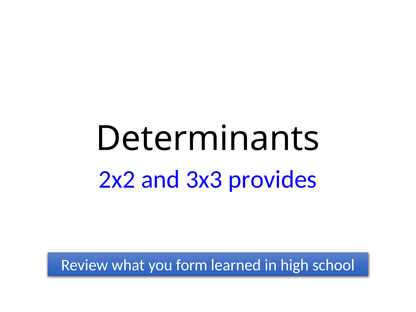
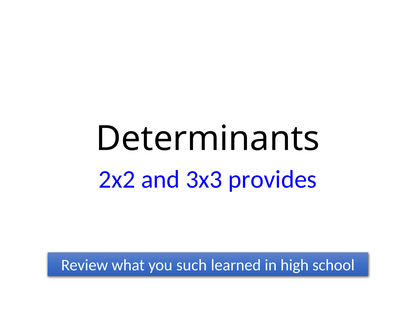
form: form -> such
